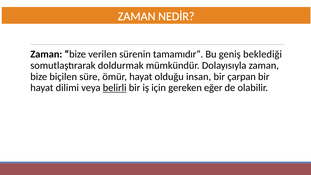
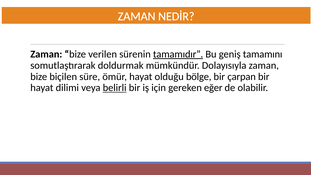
tamamıdır underline: none -> present
beklediği: beklediği -> tamamını
insan: insan -> bölge
